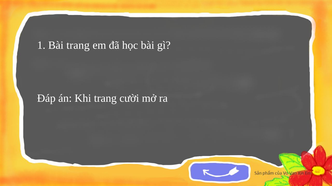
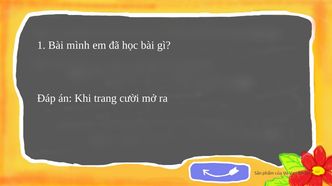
Bài trang: trang -> mình
